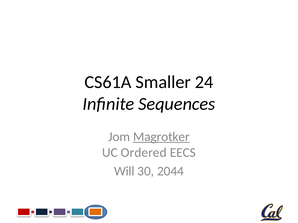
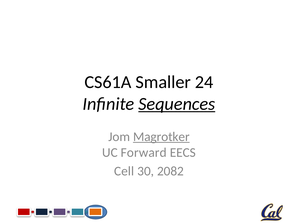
Sequences underline: none -> present
Ordered: Ordered -> Forward
Will: Will -> Cell
2044: 2044 -> 2082
